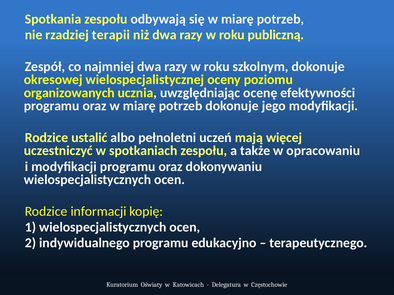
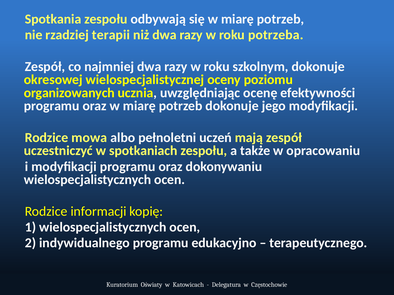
publiczną: publiczną -> potrzeba
ustalić: ustalić -> mowa
mają więcej: więcej -> zespół
